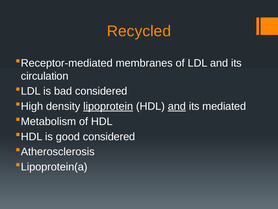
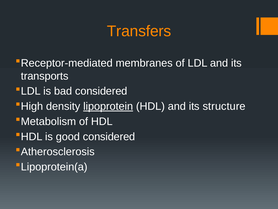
Recycled: Recycled -> Transfers
circulation: circulation -> transports
and at (177, 106) underline: present -> none
mediated: mediated -> structure
